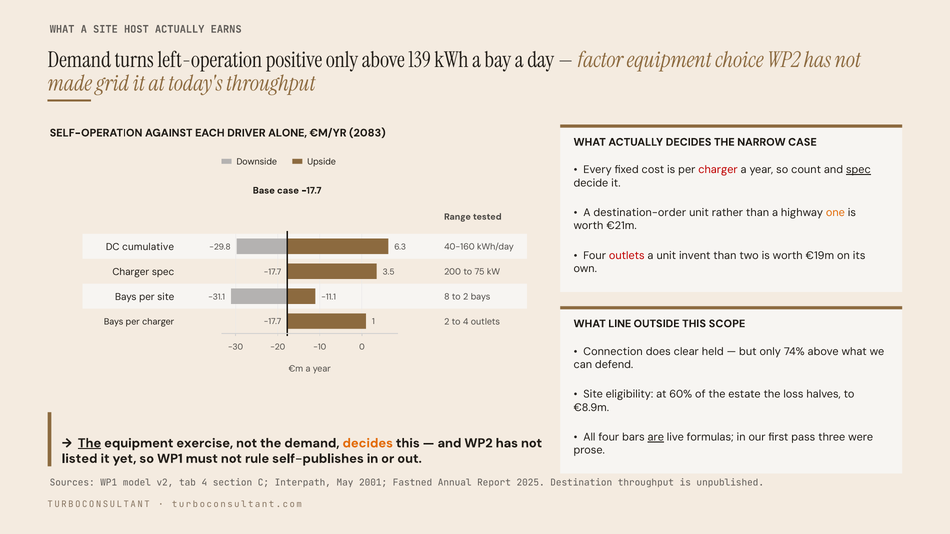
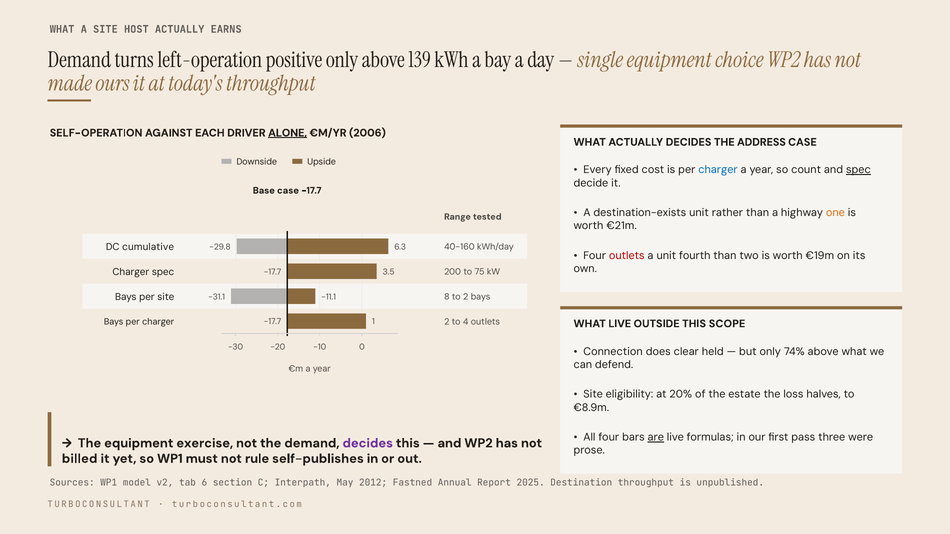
factor: factor -> single
grid: grid -> ours
ALONE underline: none -> present
2083: 2083 -> 2006
NARROW: NARROW -> ADDRESS
charger at (718, 170) colour: red -> blue
destination-order: destination-order -> destination-exists
invent: invent -> fourth
WHAT LINE: LINE -> LIVE
60%: 60% -> 20%
The at (90, 443) underline: present -> none
decides at (368, 443) colour: orange -> purple
listed: listed -> billed
tab 4: 4 -> 6
2001: 2001 -> 2012
